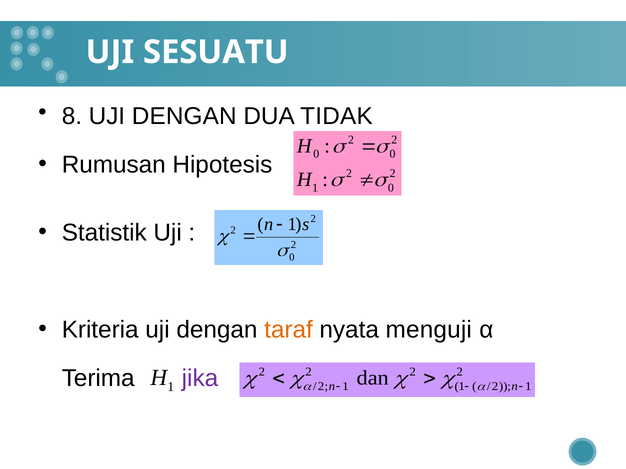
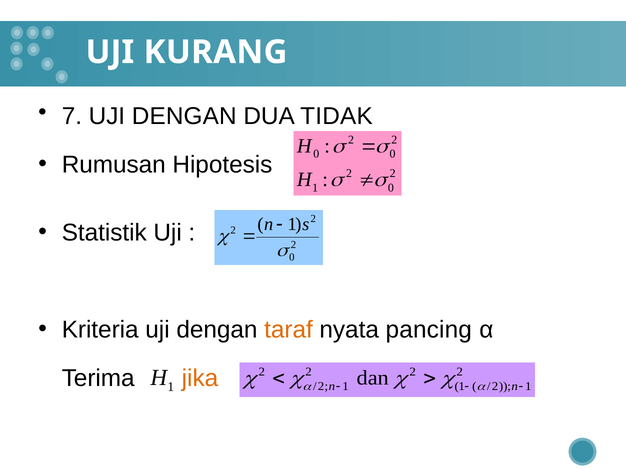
SESUATU: SESUATU -> KURANG
8: 8 -> 7
menguji: menguji -> pancing
jika colour: purple -> orange
